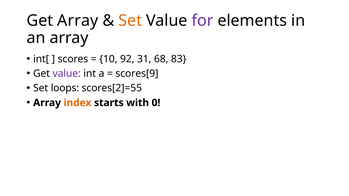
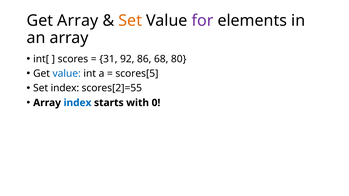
10: 10 -> 31
31: 31 -> 86
83: 83 -> 80
value at (67, 74) colour: purple -> blue
scores[9: scores[9 -> scores[5
Set loops: loops -> index
index at (77, 103) colour: orange -> blue
